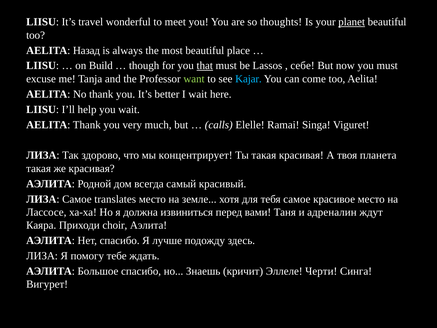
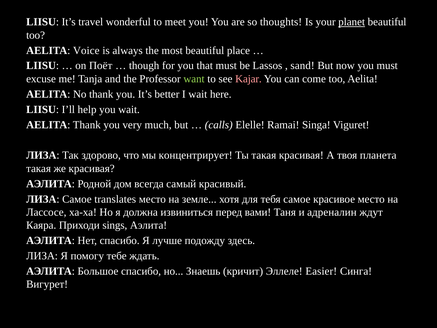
Назад: Назад -> Voice
Build: Build -> Поёт
that underline: present -> none
себе: себе -> sand
Kajar colour: light blue -> pink
choir: choir -> sings
Черти: Черти -> Easier
